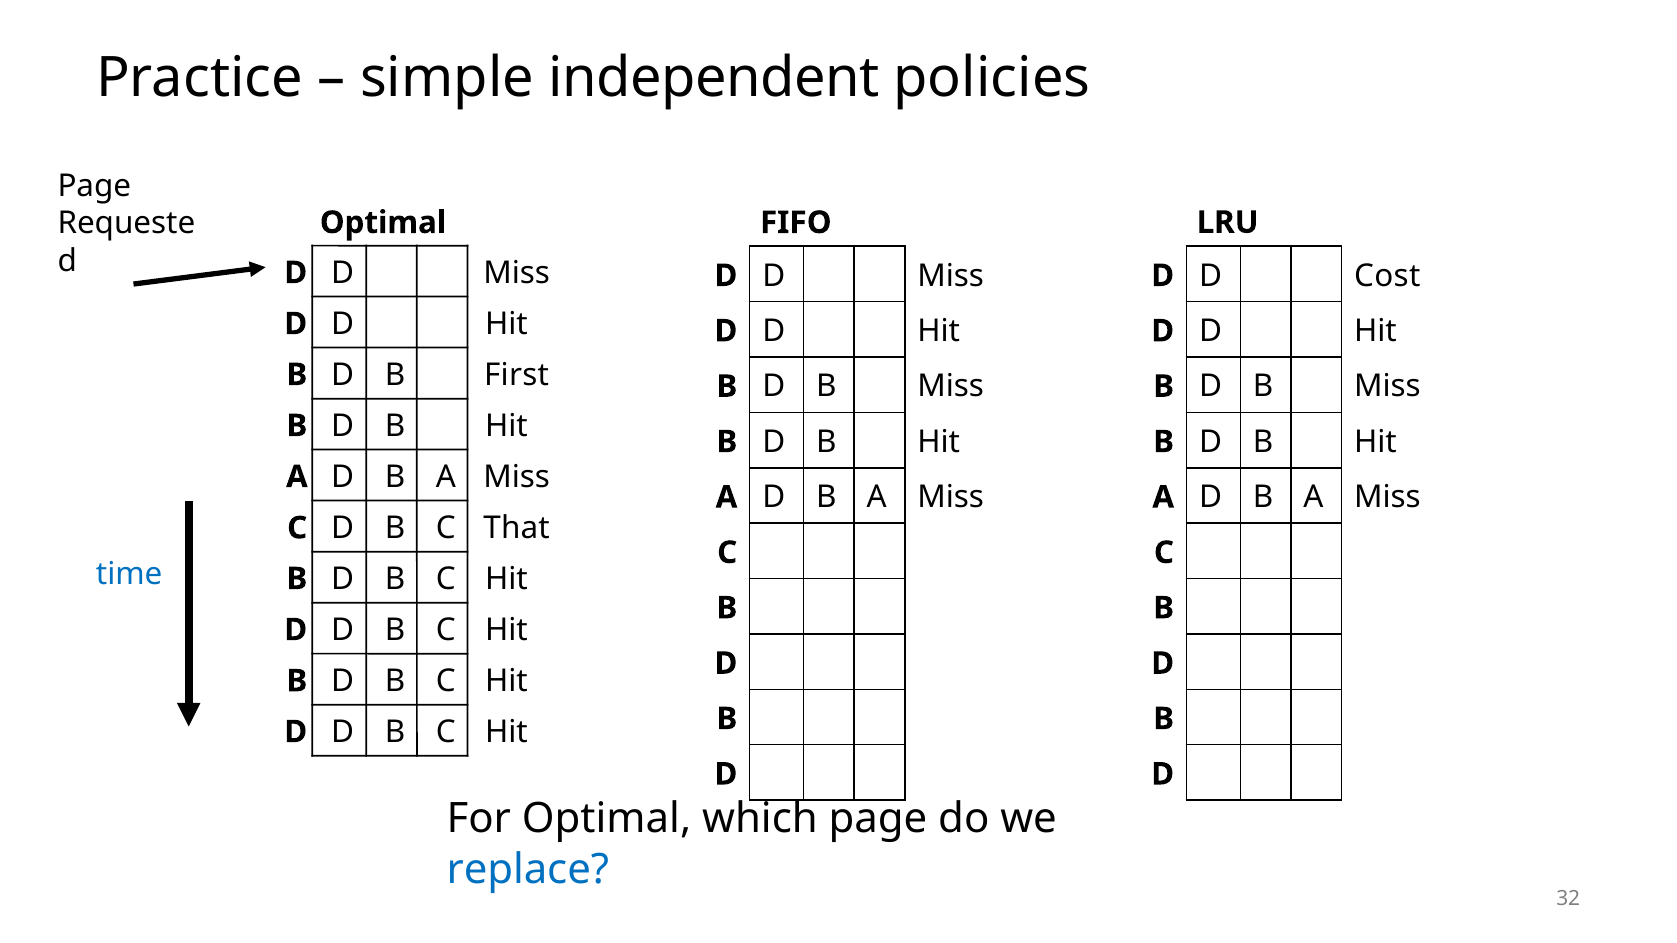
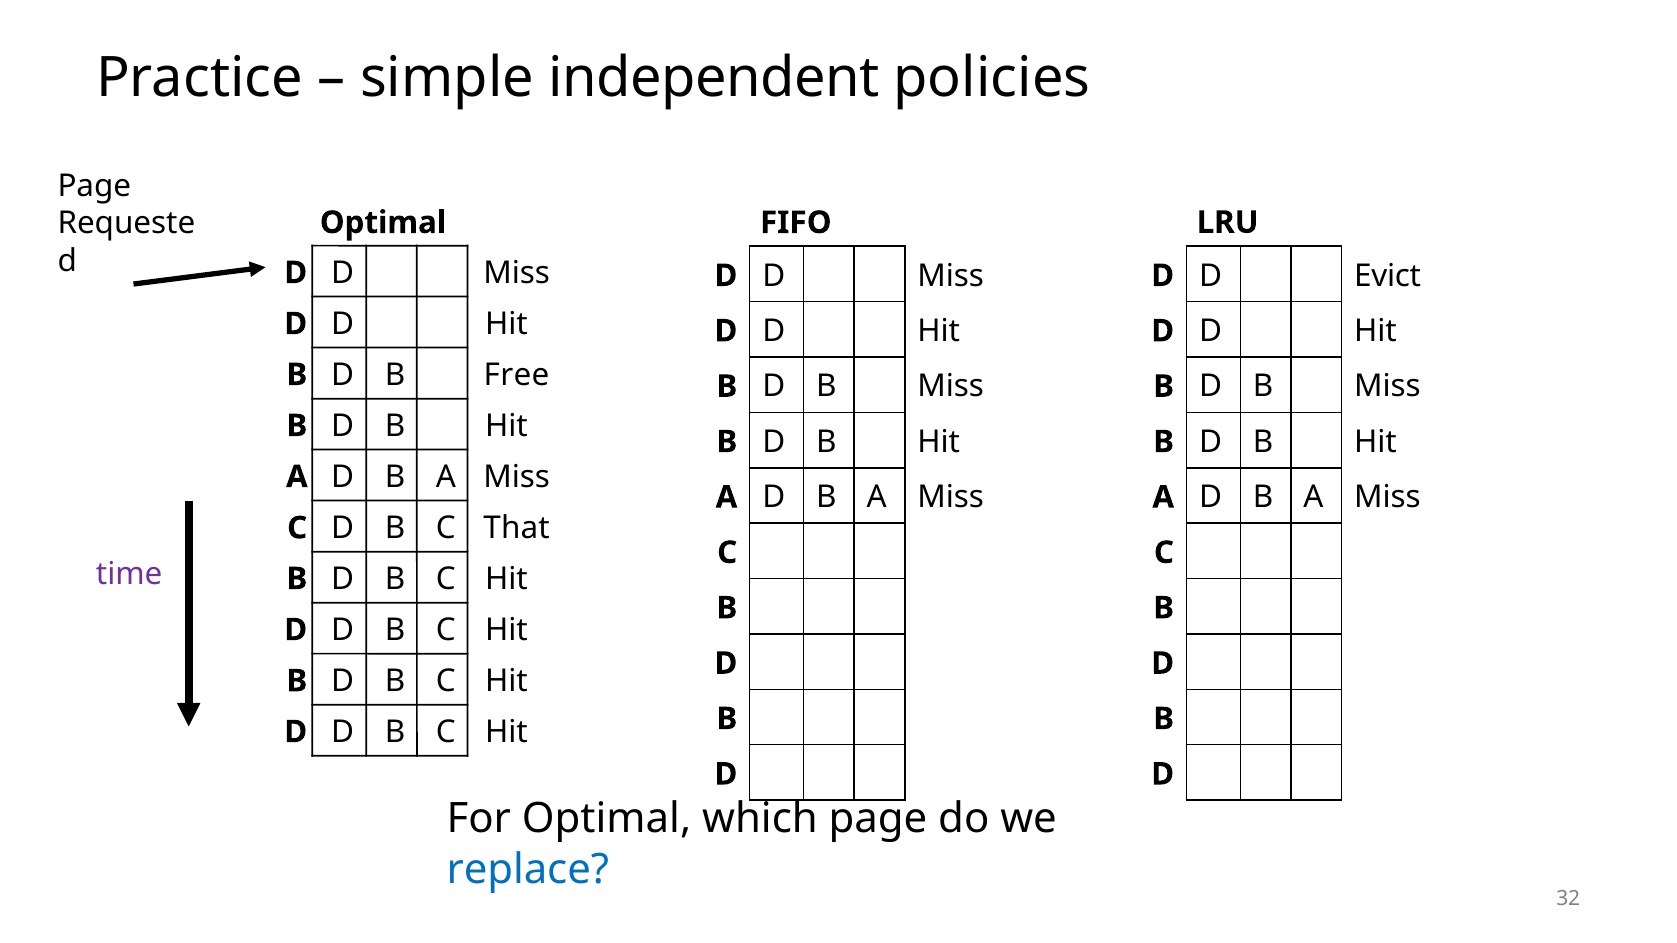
Cost: Cost -> Evict
First: First -> Free
time colour: blue -> purple
